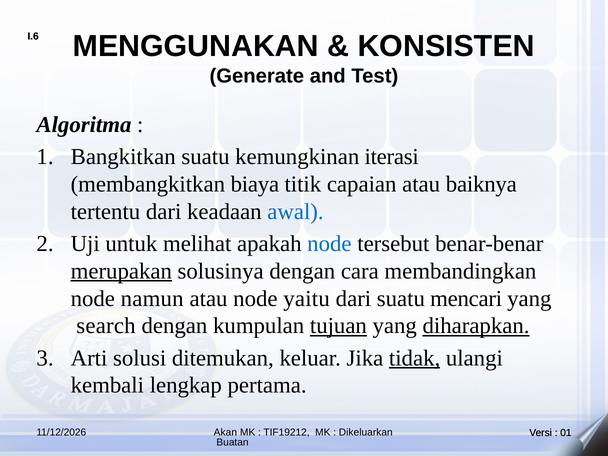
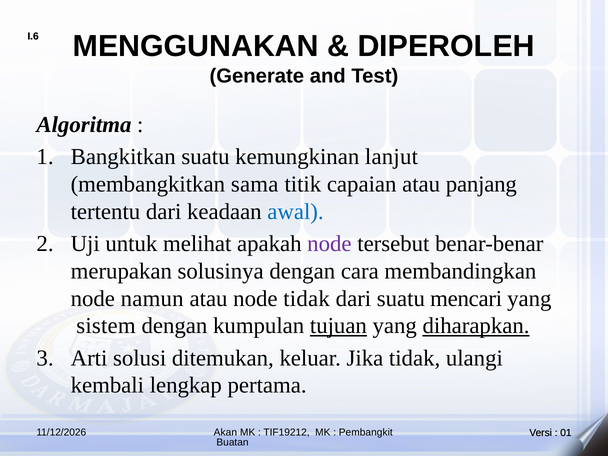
KONSISTEN: KONSISTEN -> DIPEROLEH
iterasi: iterasi -> lanjut
biaya: biaya -> sama
baiknya: baiknya -> panjang
node at (329, 244) colour: blue -> purple
merupakan underline: present -> none
node yaitu: yaitu -> tidak
search: search -> sistem
tidak at (415, 358) underline: present -> none
Dikeluarkan: Dikeluarkan -> Pembangkit
